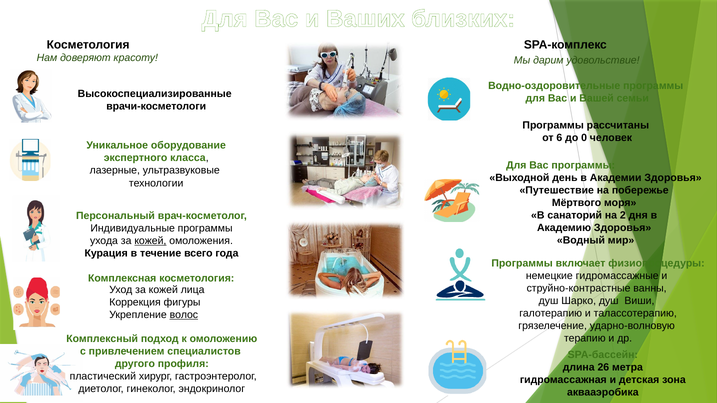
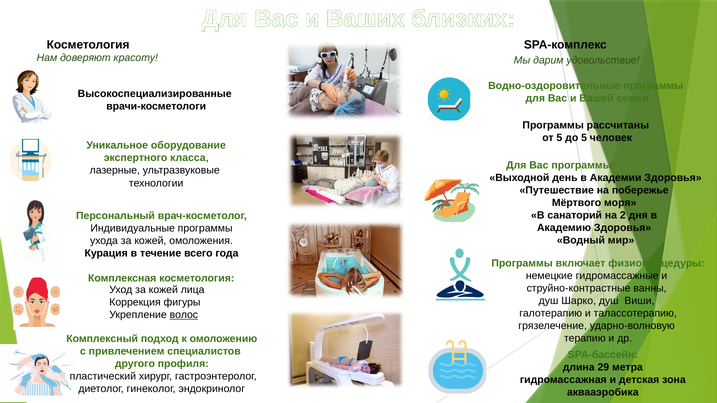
от 6: 6 -> 5
до 0: 0 -> 5
кожей at (150, 241) underline: present -> none
26: 26 -> 29
